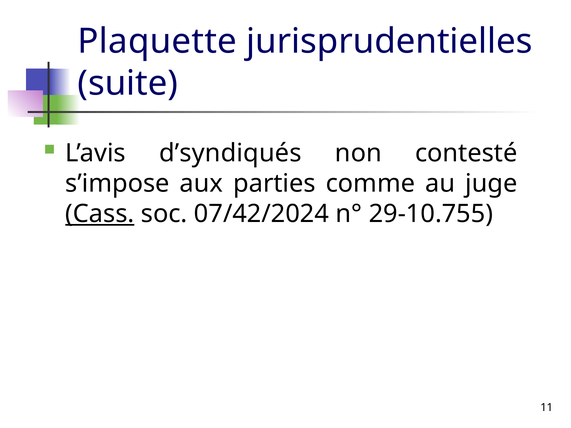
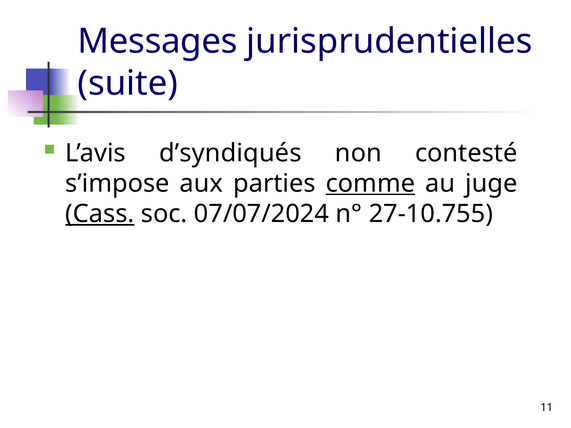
Plaquette: Plaquette -> Messages
comme underline: none -> present
07/42/2024: 07/42/2024 -> 07/07/2024
29-10.755: 29-10.755 -> 27-10.755
